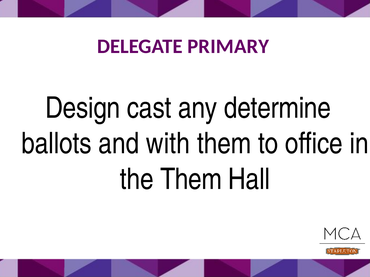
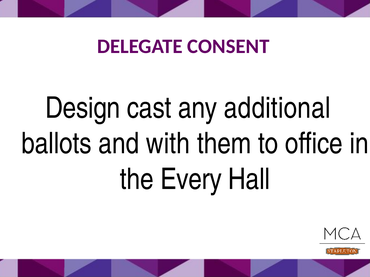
PRIMARY: PRIMARY -> CONSENT
determine: determine -> additional
the Them: Them -> Every
